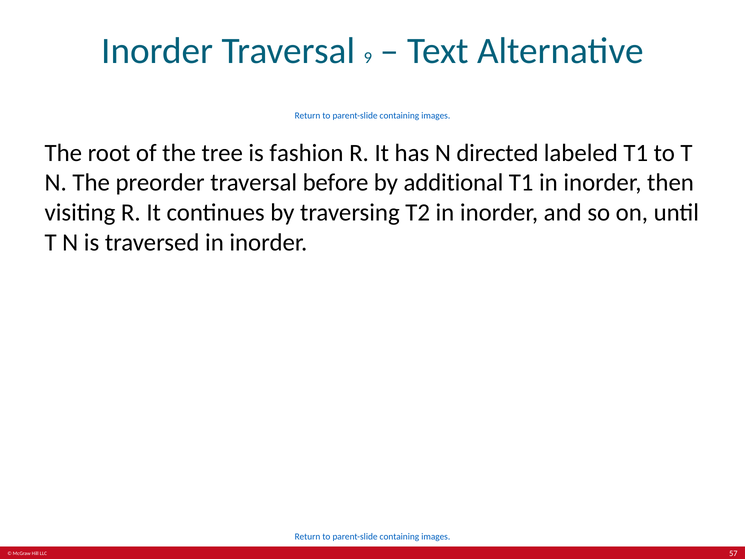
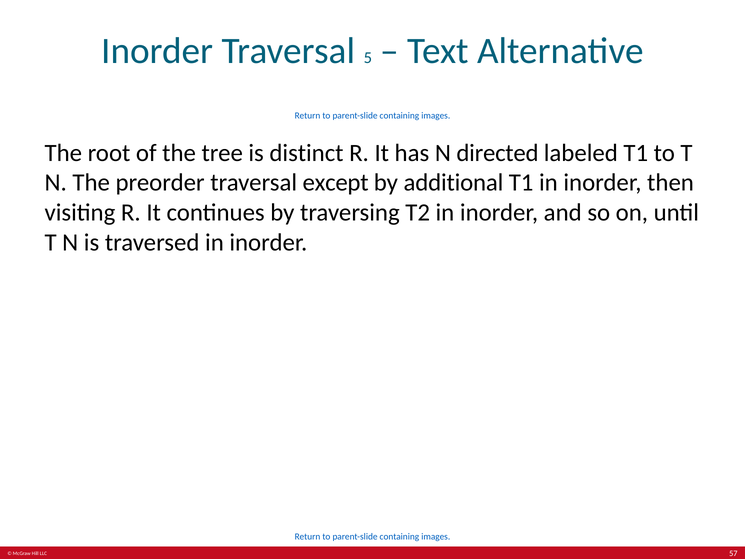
9: 9 -> 5
fashion: fashion -> distinct
before: before -> except
